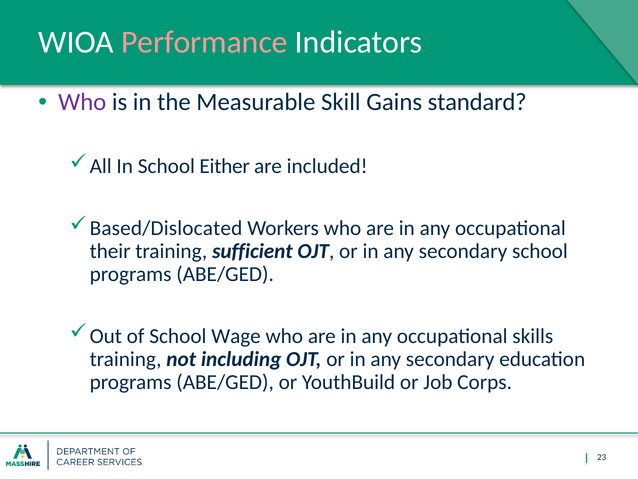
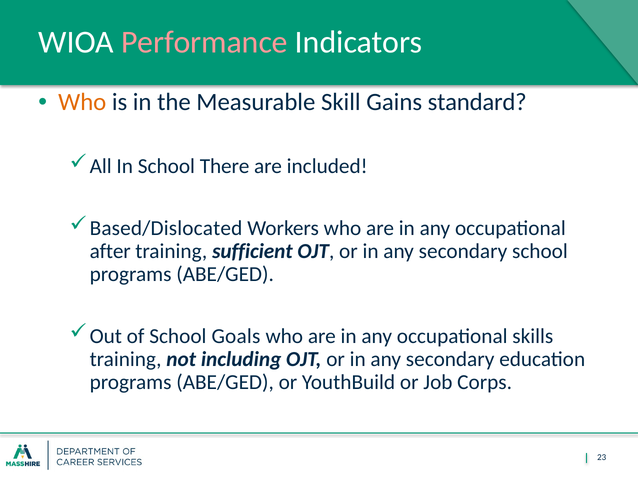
Who at (82, 102) colour: purple -> orange
Either: Either -> There
their: their -> after
Wage: Wage -> Goals
